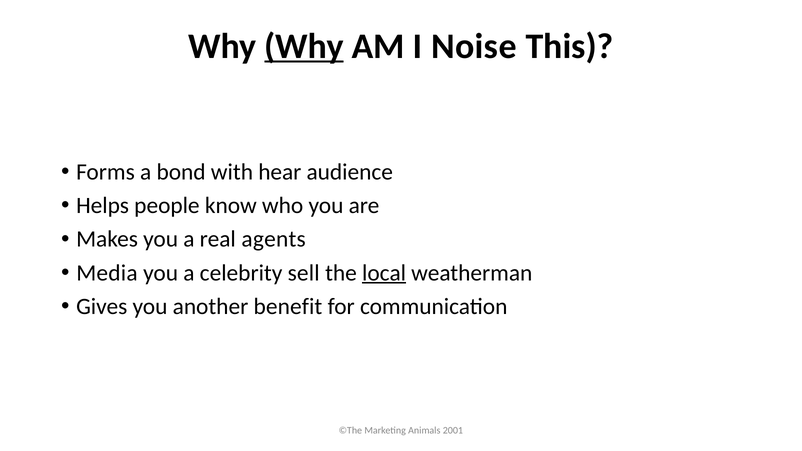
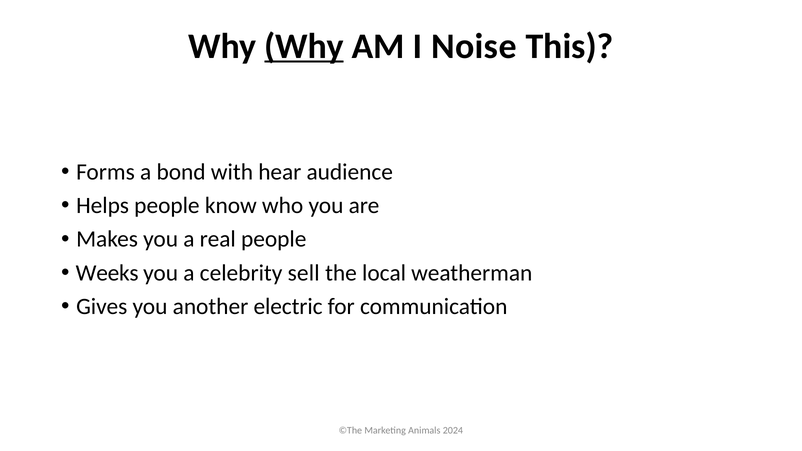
real agents: agents -> people
Media: Media -> Weeks
local underline: present -> none
benefit: benefit -> electric
2001: 2001 -> 2024
